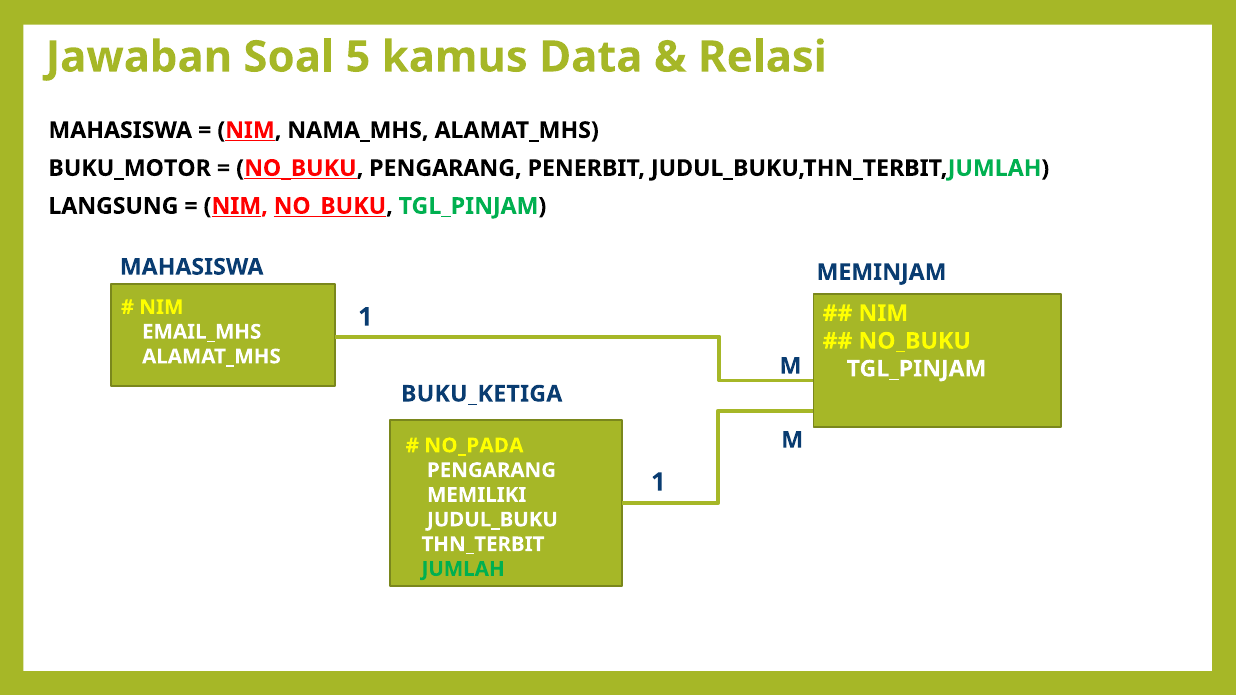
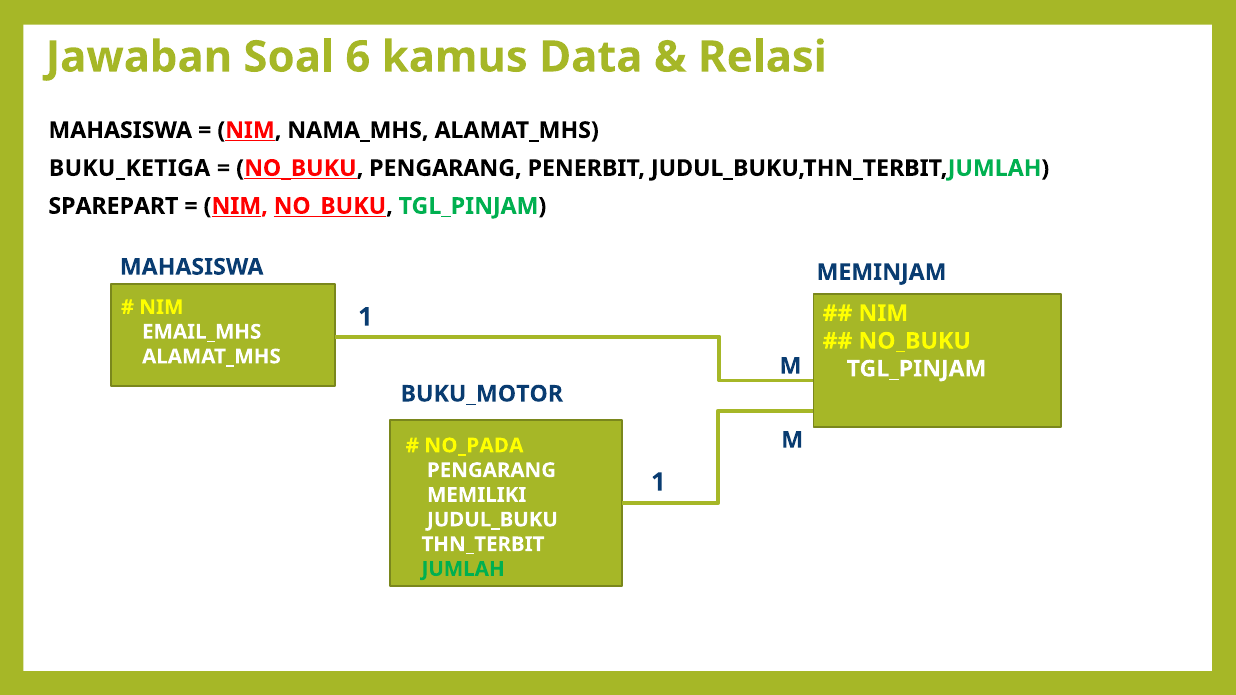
5: 5 -> 6
BUKU_MOTOR: BUKU_MOTOR -> BUKU_KETIGA
LANGSUNG: LANGSUNG -> SPAREPART
BUKU_KETIGA: BUKU_KETIGA -> BUKU_MOTOR
